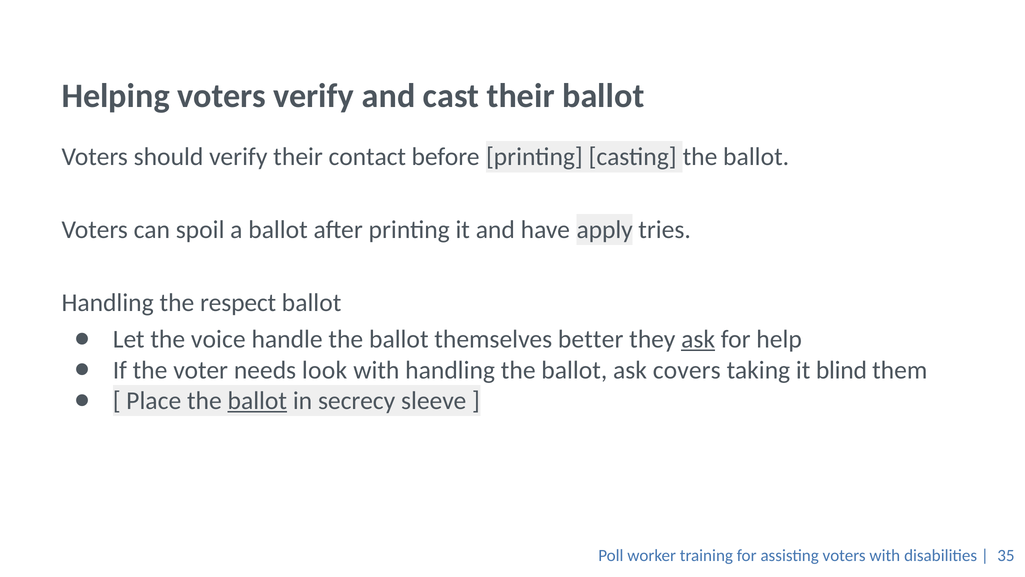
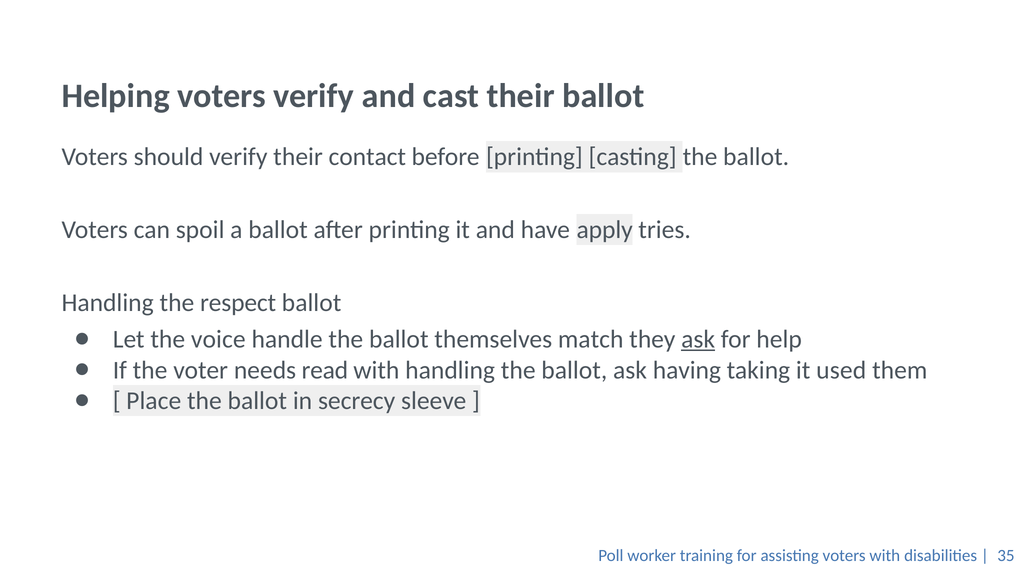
better: better -> match
look: look -> read
covers: covers -> having
blind: blind -> used
ballot at (257, 401) underline: present -> none
